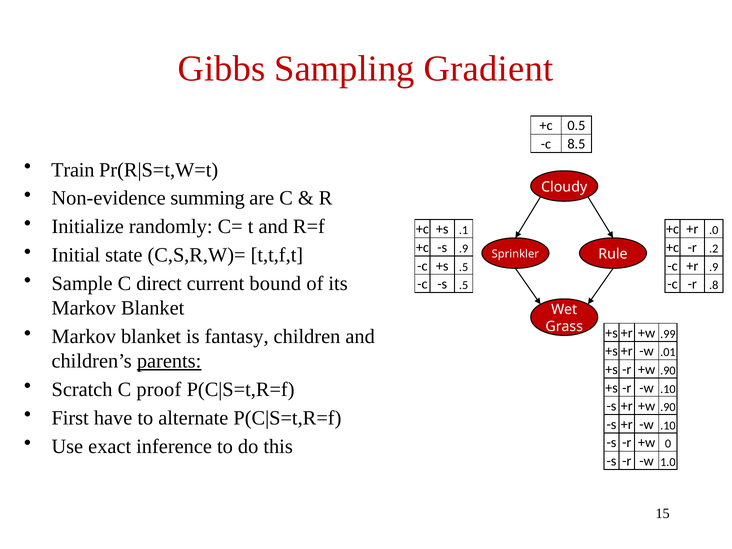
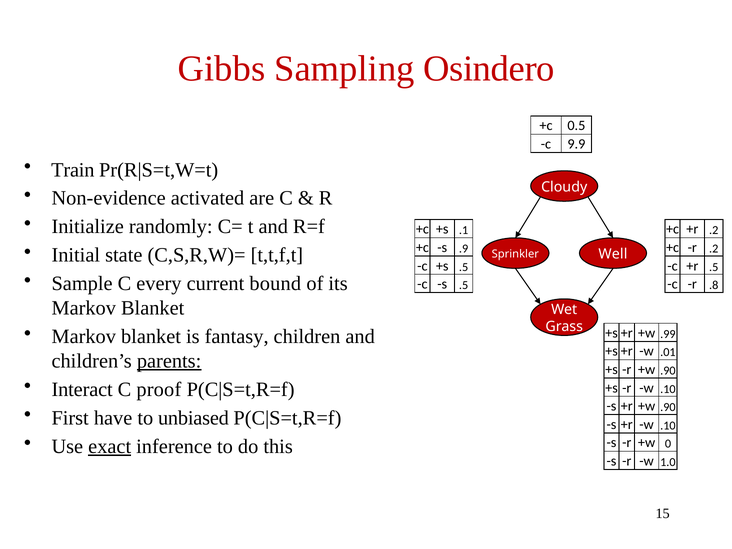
Gradient: Gradient -> Osindero
8.5: 8.5 -> 9.9
summing: summing -> activated
+r .0: .0 -> .2
Rule: Rule -> Well
+r .9: .9 -> .5
direct: direct -> every
Scratch: Scratch -> Interact
alternate: alternate -> unbiased
exact underline: none -> present
